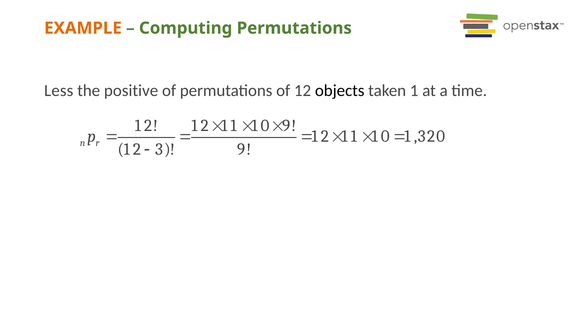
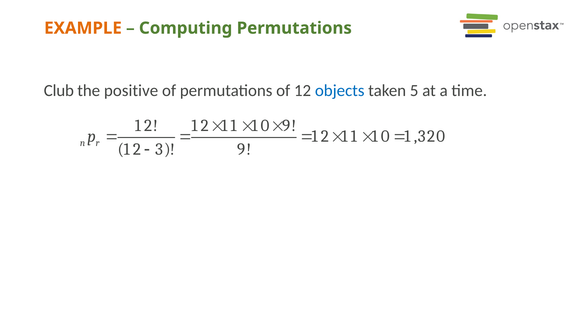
Less: Less -> Club
objects colour: black -> blue
1: 1 -> 5
